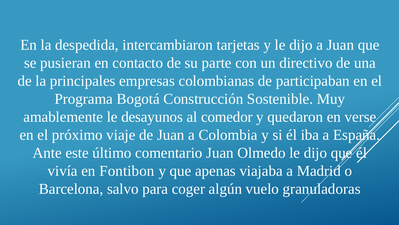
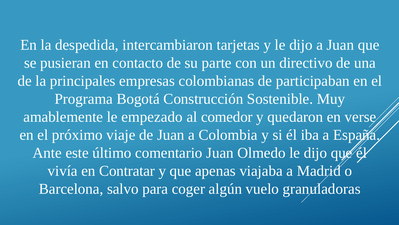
desayunos: desayunos -> empezado
Fontibon: Fontibon -> Contratar
